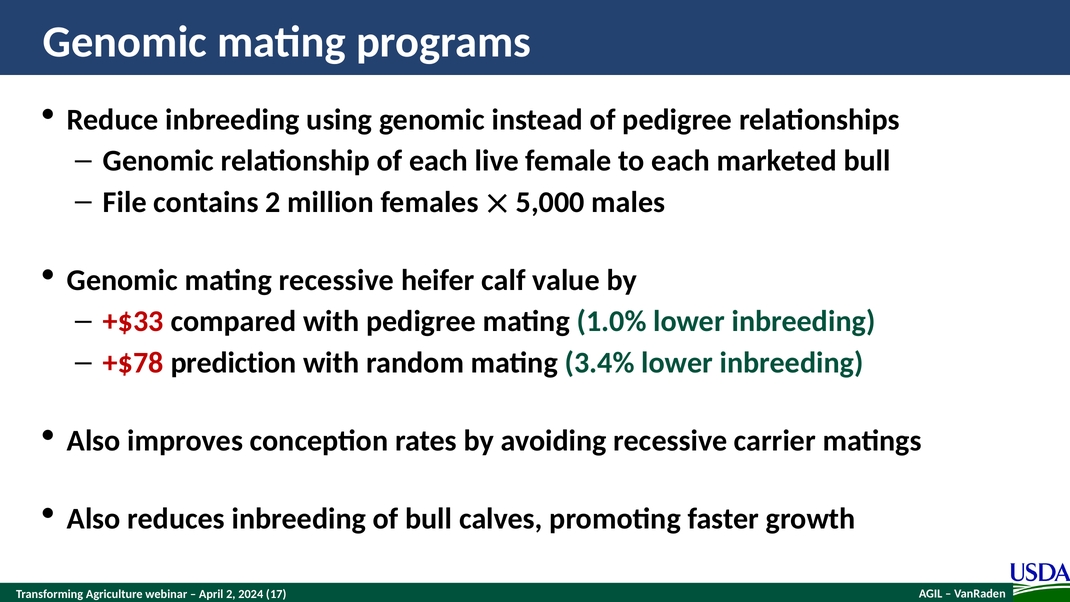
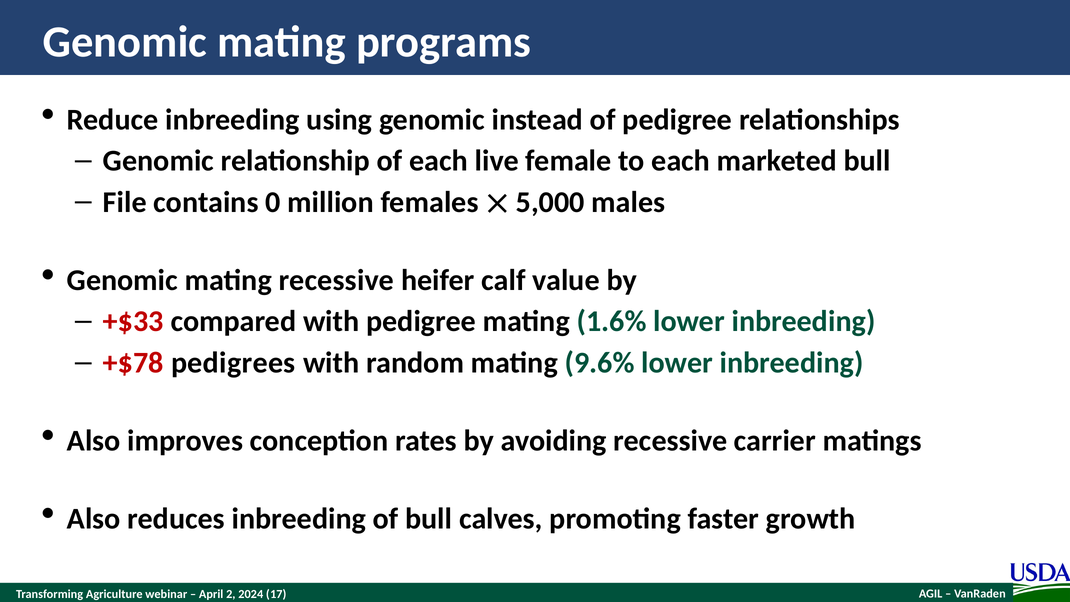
contains 2: 2 -> 0
1.0%: 1.0% -> 1.6%
prediction: prediction -> pedigrees
3.4%: 3.4% -> 9.6%
